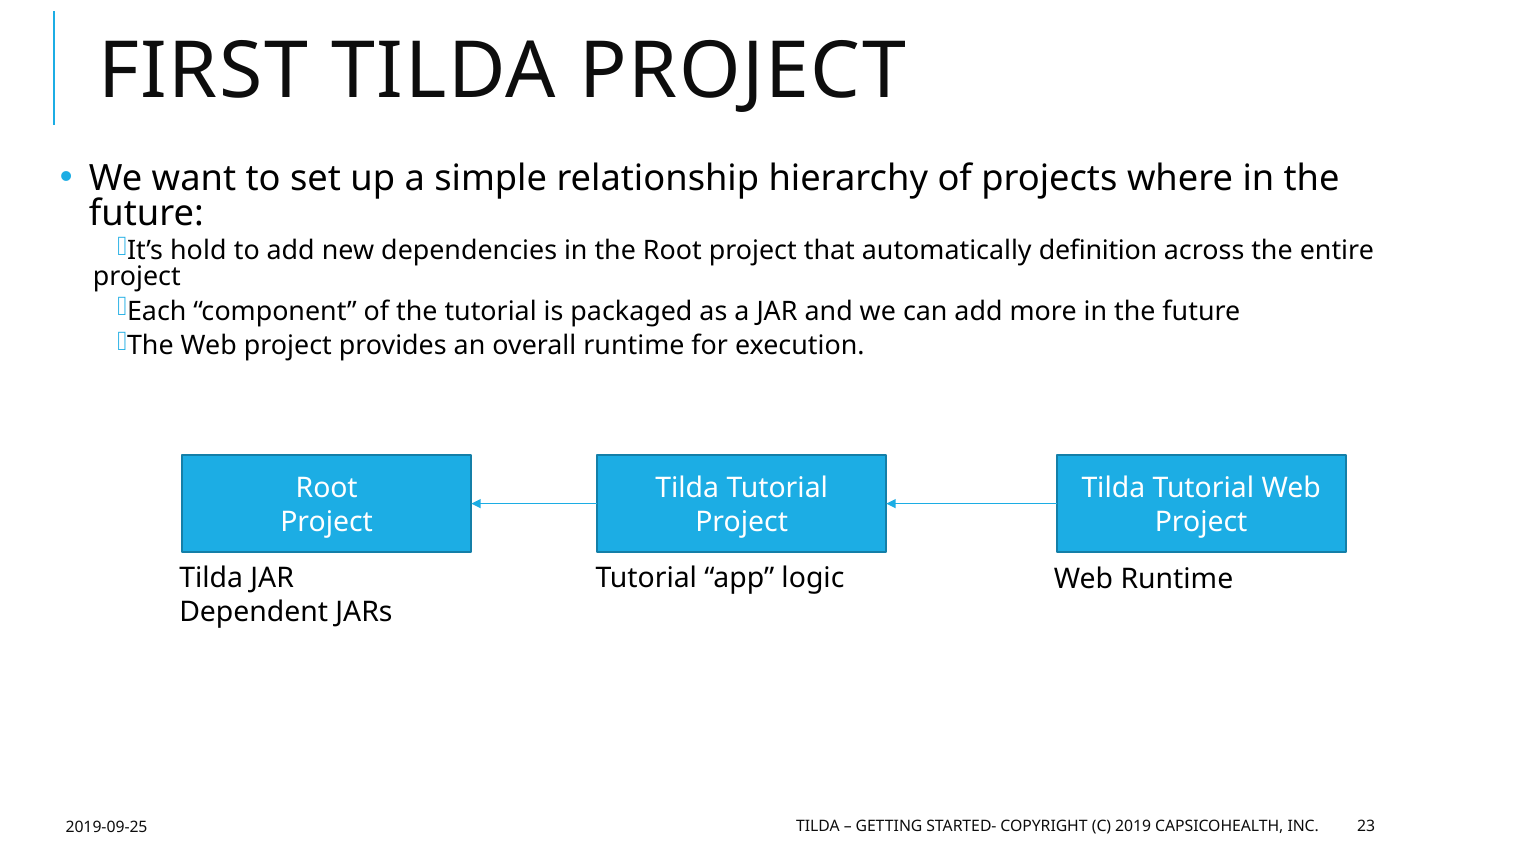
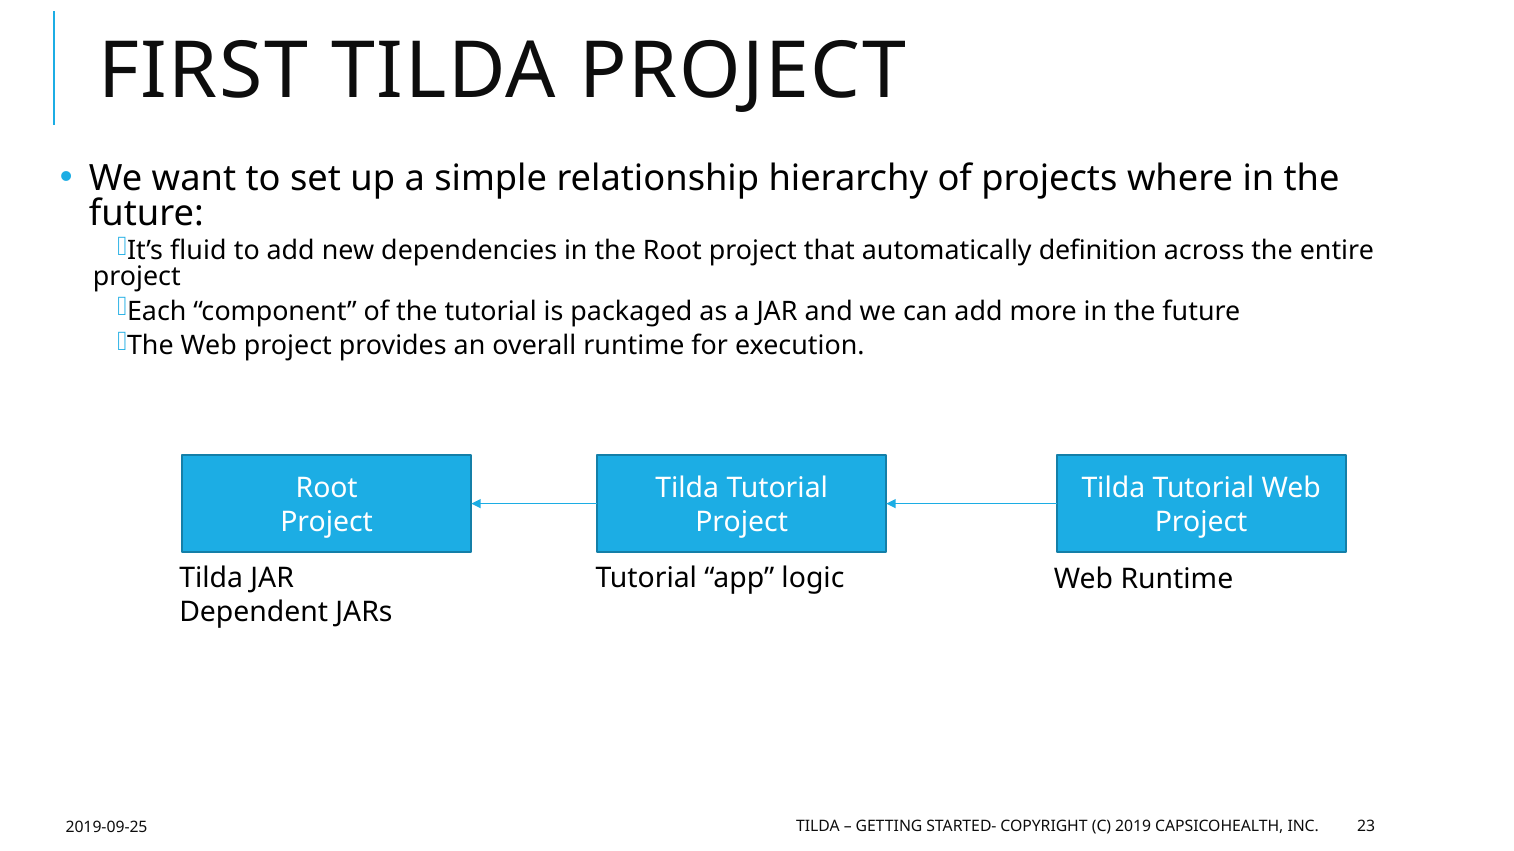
hold: hold -> fluid
